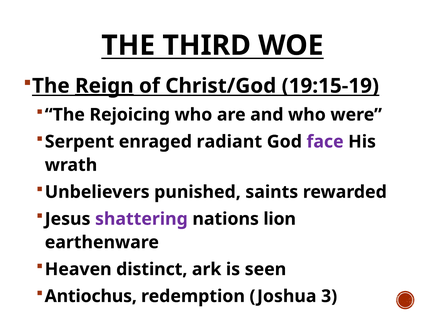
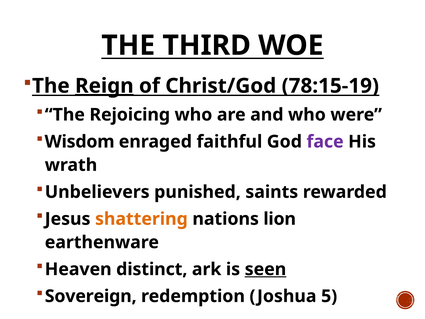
19:15-19: 19:15-19 -> 78:15-19
Serpent: Serpent -> Wisdom
radiant: radiant -> faithful
shattering colour: purple -> orange
seen underline: none -> present
Antiochus: Antiochus -> Sovereign
3: 3 -> 5
